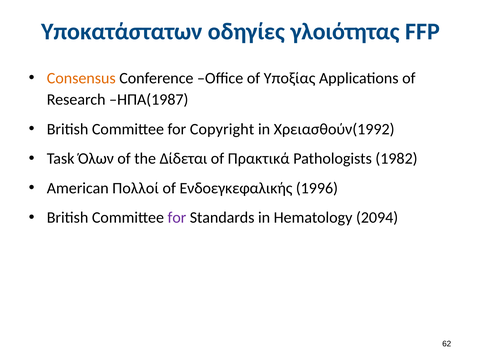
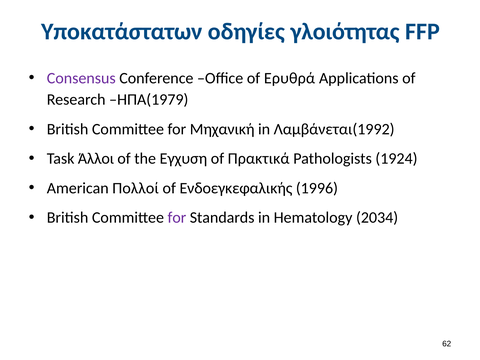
Consensus colour: orange -> purple
Υποξίας: Υποξίας -> Ερυθρά
ΗΠΑ(1987: ΗΠΑ(1987 -> ΗΠΑ(1979
Copyright: Copyright -> Μηχανική
Χρειασθούν(1992: Χρειασθούν(1992 -> Λαμβάνεται(1992
Όλων: Όλων -> Άλλοι
Δίδεται: Δίδεται -> Εγχυση
1982: 1982 -> 1924
2094: 2094 -> 2034
